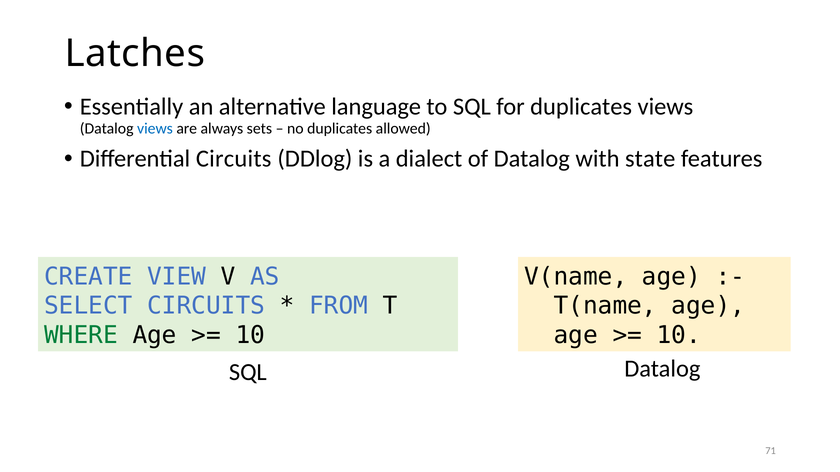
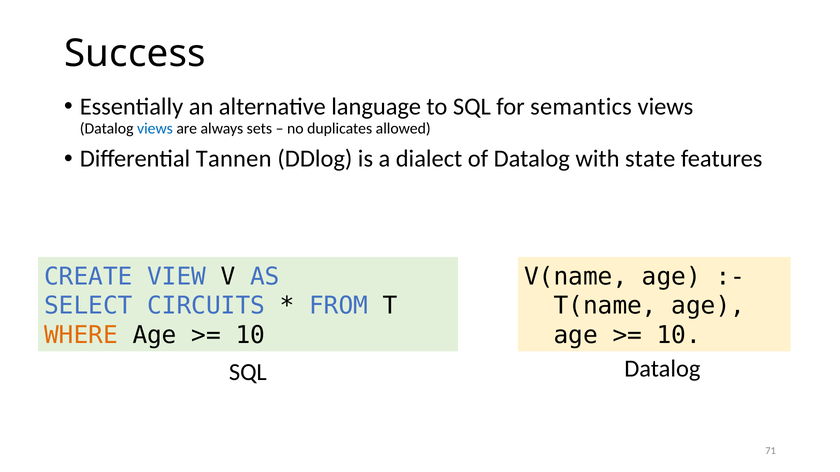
Latches: Latches -> Success
for duplicates: duplicates -> semantics
Differential Circuits: Circuits -> Tannen
WHERE colour: green -> orange
